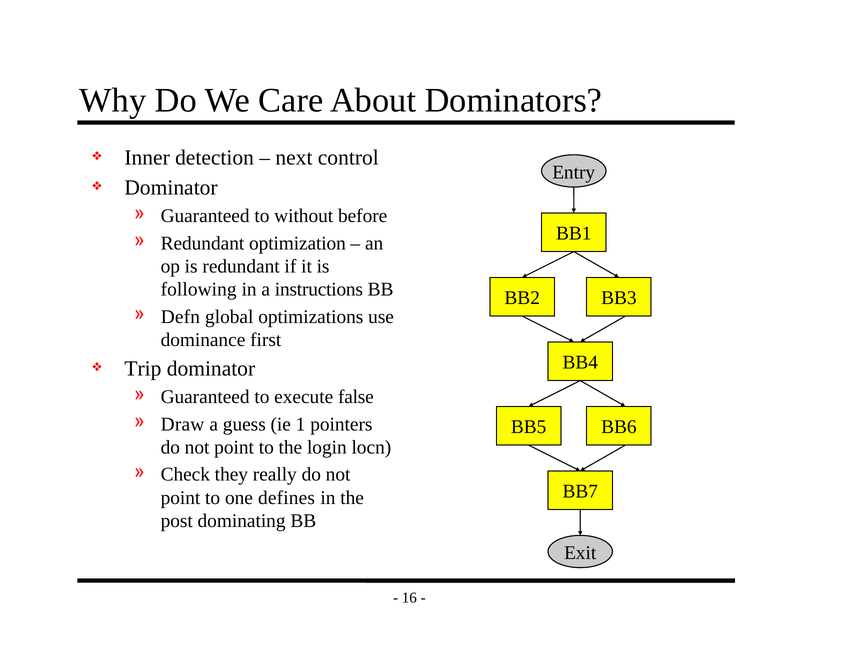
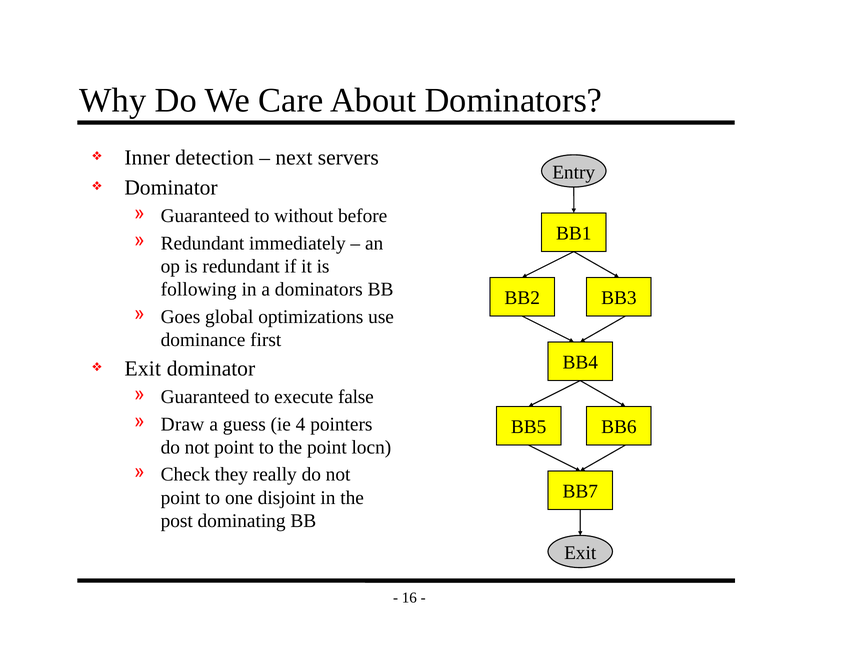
control: control -> servers
optimization: optimization -> immediately
a instructions: instructions -> dominators
Defn: Defn -> Goes
Trip at (143, 369): Trip -> Exit
1: 1 -> 4
the login: login -> point
defines: defines -> disjoint
